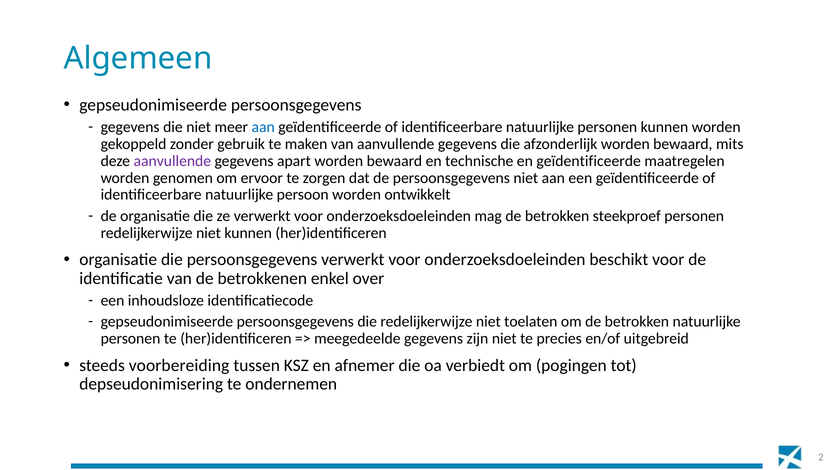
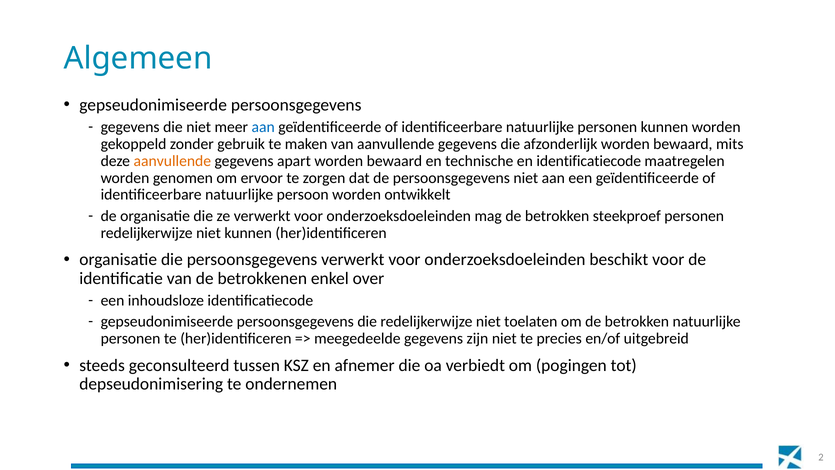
aanvullende at (172, 161) colour: purple -> orange
en geïdentificeerde: geïdentificeerde -> identificatiecode
voorbereiding: voorbereiding -> geconsulteerd
